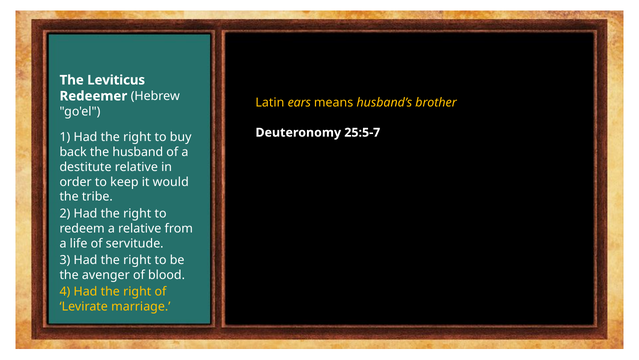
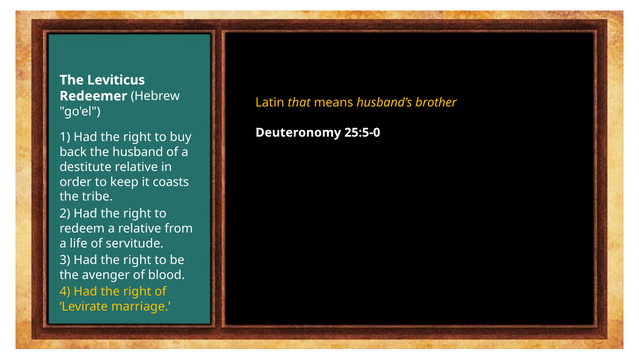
ears: ears -> that
25:5-7: 25:5-7 -> 25:5-0
would: would -> coasts
